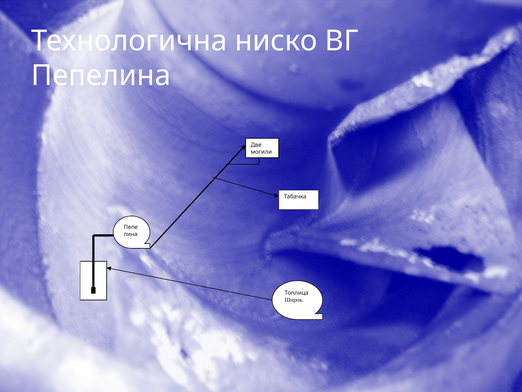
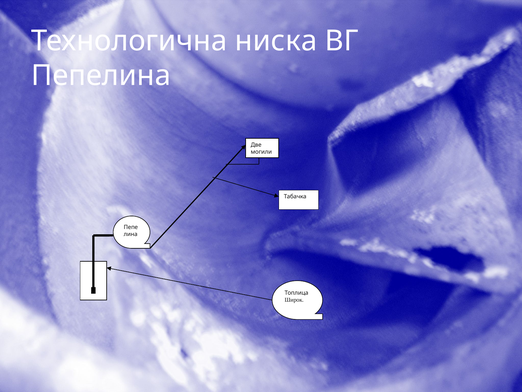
ниско: ниско -> ниска
